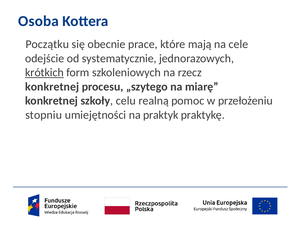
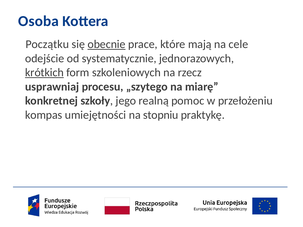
obecnie underline: none -> present
konkretnej at (52, 87): konkretnej -> usprawniaj
celu: celu -> jego
stopniu: stopniu -> kompas
praktyk: praktyk -> stopniu
